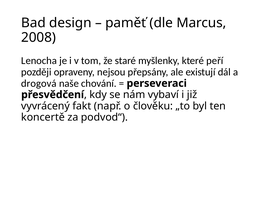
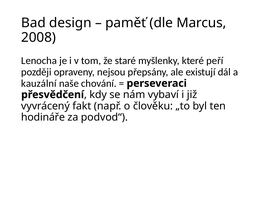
drogová: drogová -> kauzální
koncertě: koncertě -> hodináře
